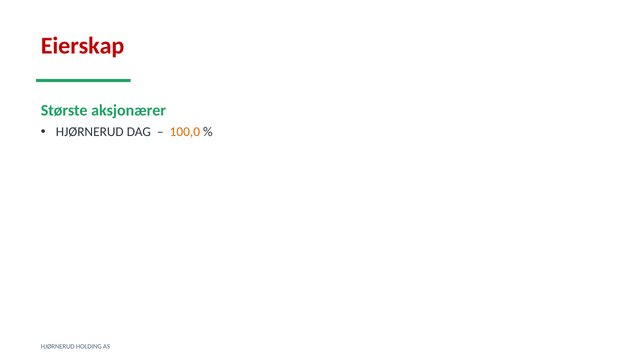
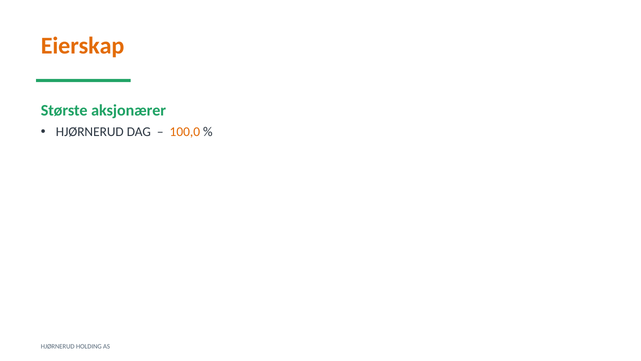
Eierskap colour: red -> orange
